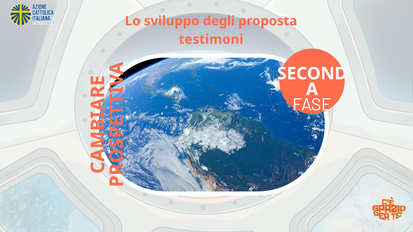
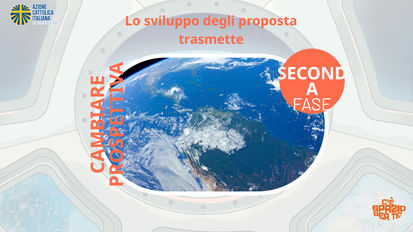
testimoni: testimoni -> trasmette
